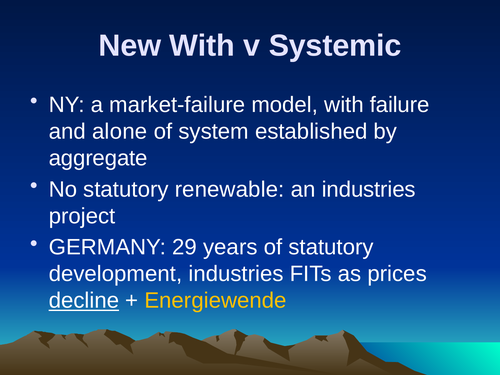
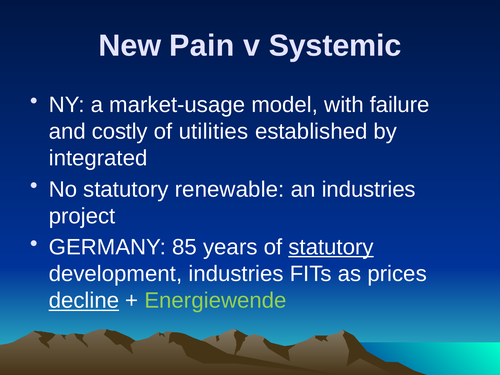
New With: With -> Pain
market-failure: market-failure -> market-usage
alone: alone -> costly
system: system -> utilities
aggregate: aggregate -> integrated
29: 29 -> 85
statutory at (331, 247) underline: none -> present
Energiewende colour: yellow -> light green
